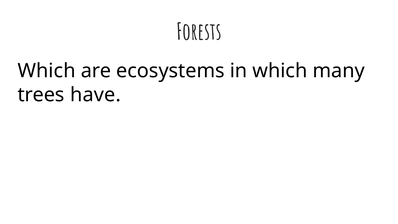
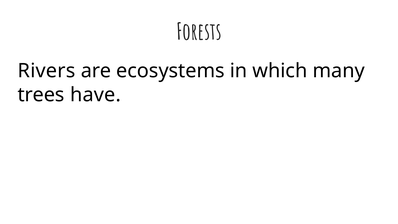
Which at (47, 71): Which -> Rivers
